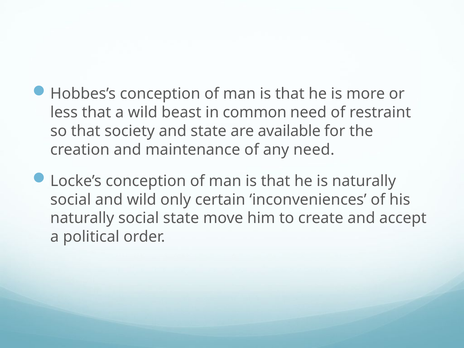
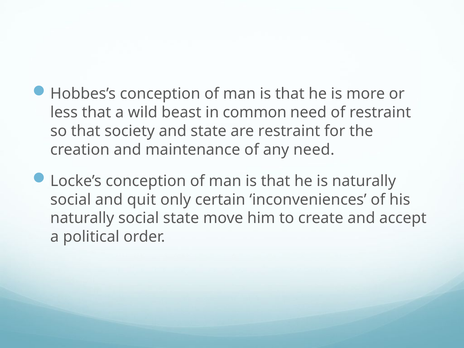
are available: available -> restraint
and wild: wild -> quit
